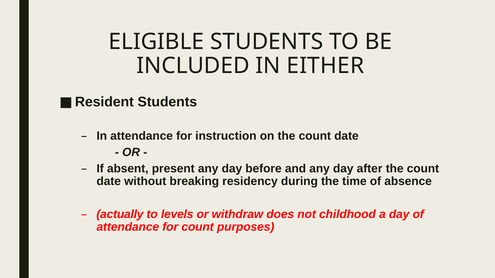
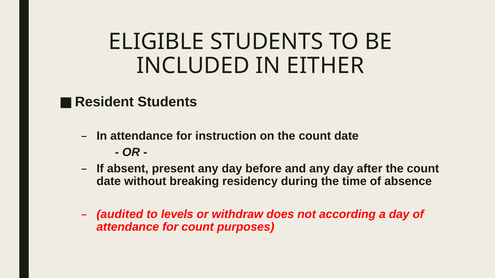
actually: actually -> audited
childhood: childhood -> according
